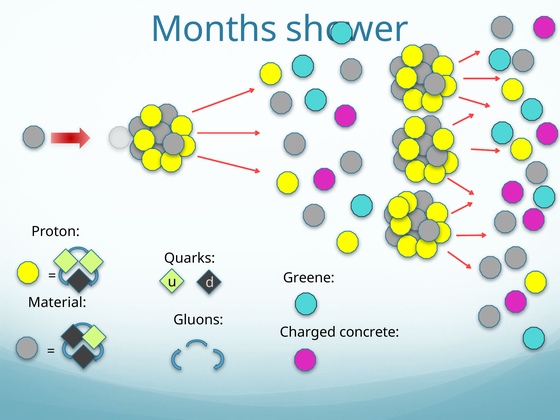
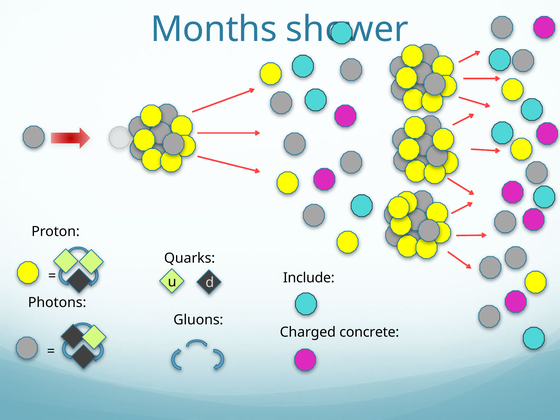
Greene: Greene -> Include
Material: Material -> Photons
